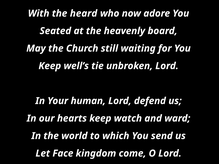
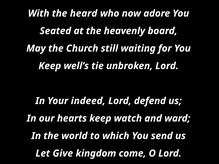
human: human -> indeed
Face: Face -> Give
